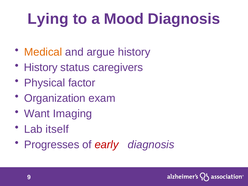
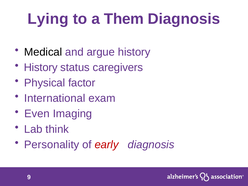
Mood: Mood -> Them
Medical colour: orange -> black
Organization: Organization -> International
Want: Want -> Even
itself: itself -> think
Progresses: Progresses -> Personality
